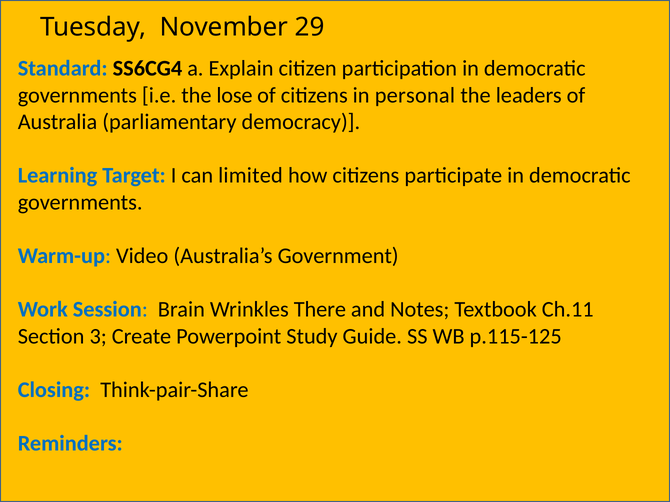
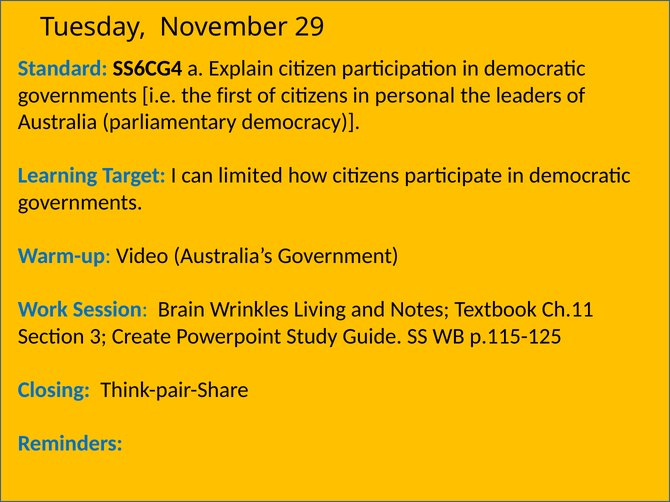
lose: lose -> first
There: There -> Living
